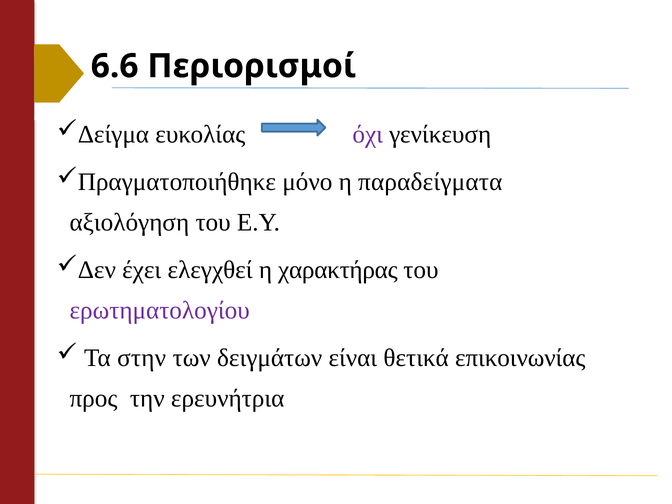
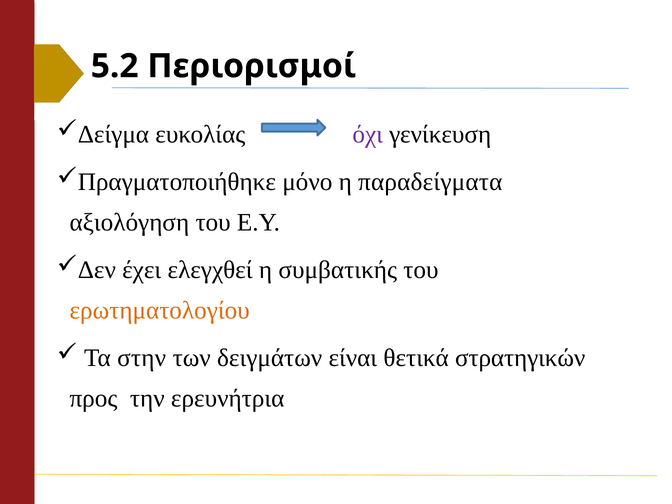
6.6: 6.6 -> 5.2
χαρακτήρας: χαρακτήρας -> συμβατικής
ερωτηματολογίου colour: purple -> orange
επικοινωνίας: επικοινωνίας -> στρατηγικών
